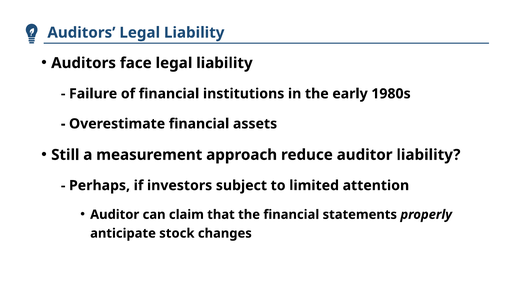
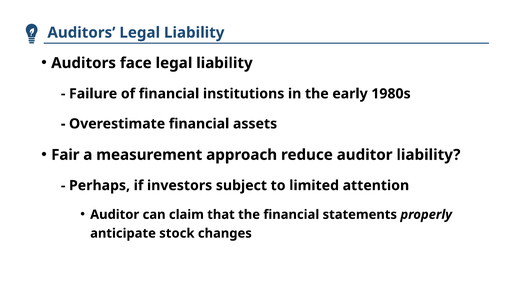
Still: Still -> Fair
